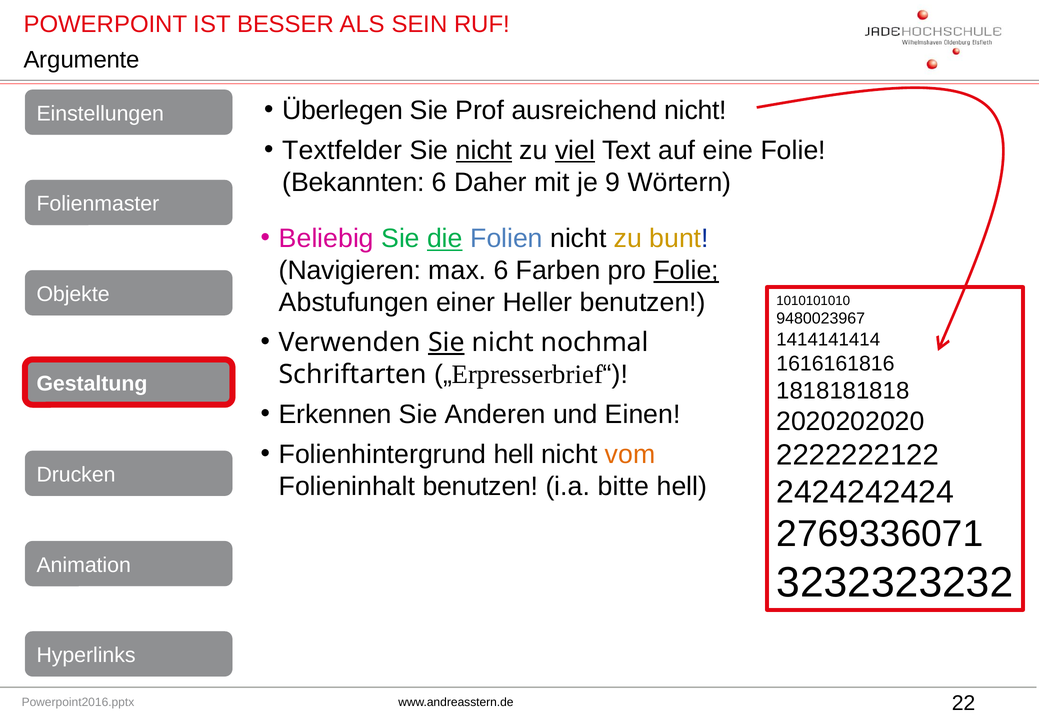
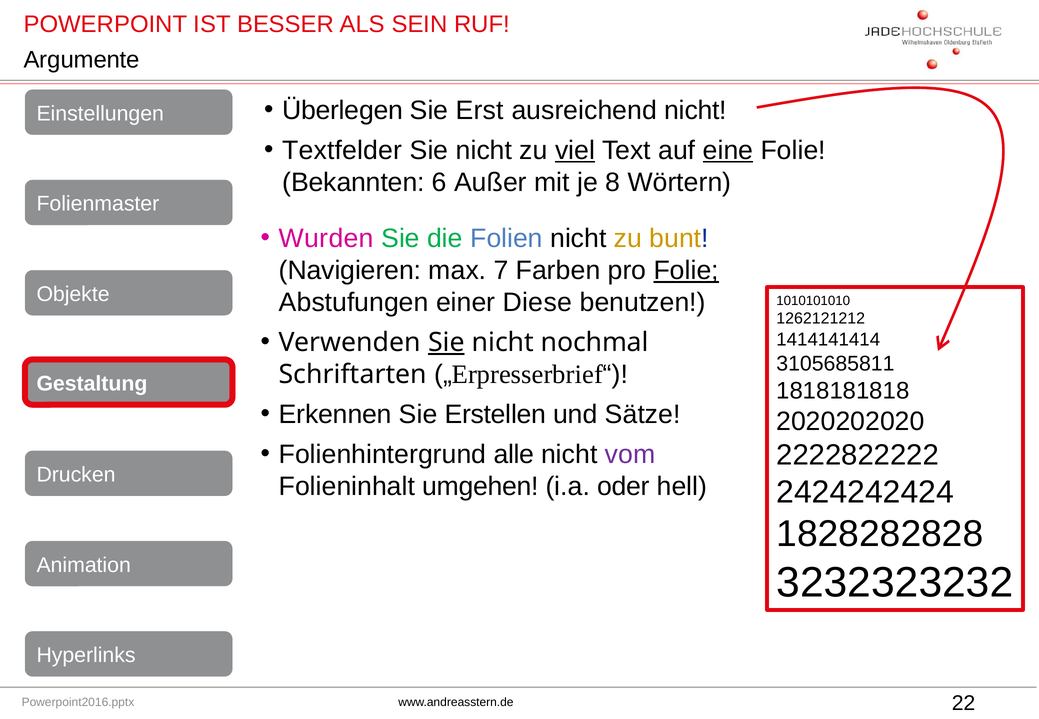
Prof: Prof -> Erst
nicht at (484, 150) underline: present -> none
eine underline: none -> present
Daher: Daher -> Außer
9: 9 -> 8
Beliebig: Beliebig -> Wurden
die underline: present -> none
max 6: 6 -> 7
Heller: Heller -> Diese
9480023967: 9480023967 -> 1262121212
1616161816: 1616161816 -> 3105685811
Anderen: Anderen -> Erstellen
Einen: Einen -> Sätze
Folienhintergrund hell: hell -> alle
vom colour: orange -> purple
2222222122: 2222222122 -> 2222822222
Folieninhalt benutzen: benutzen -> umgehen
bitte: bitte -> oder
2769336071: 2769336071 -> 1828282828
